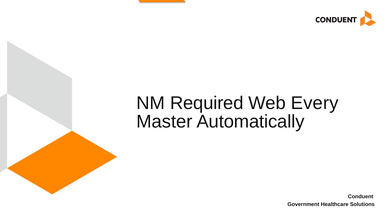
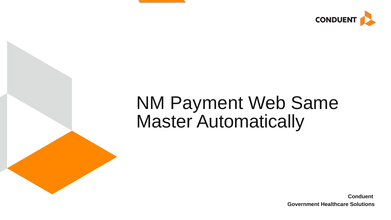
Required: Required -> Payment
Every: Every -> Same
